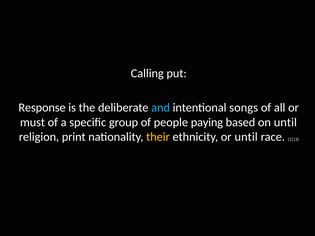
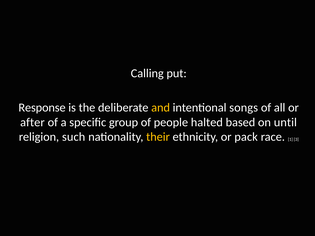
and colour: light blue -> yellow
must: must -> after
paying: paying -> halted
print: print -> such
or until: until -> pack
